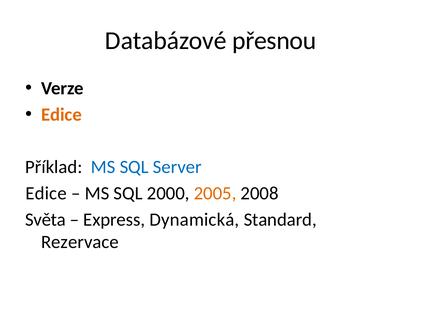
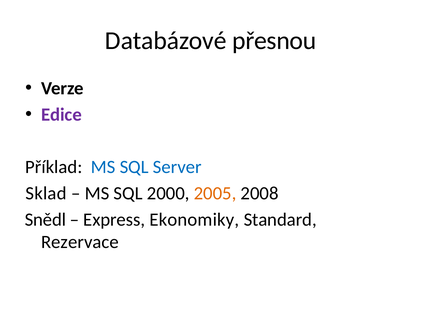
Edice at (61, 115) colour: orange -> purple
Edice at (46, 193): Edice -> Sklad
Světa: Světa -> Snědl
Dynamická: Dynamická -> Ekonomiky
